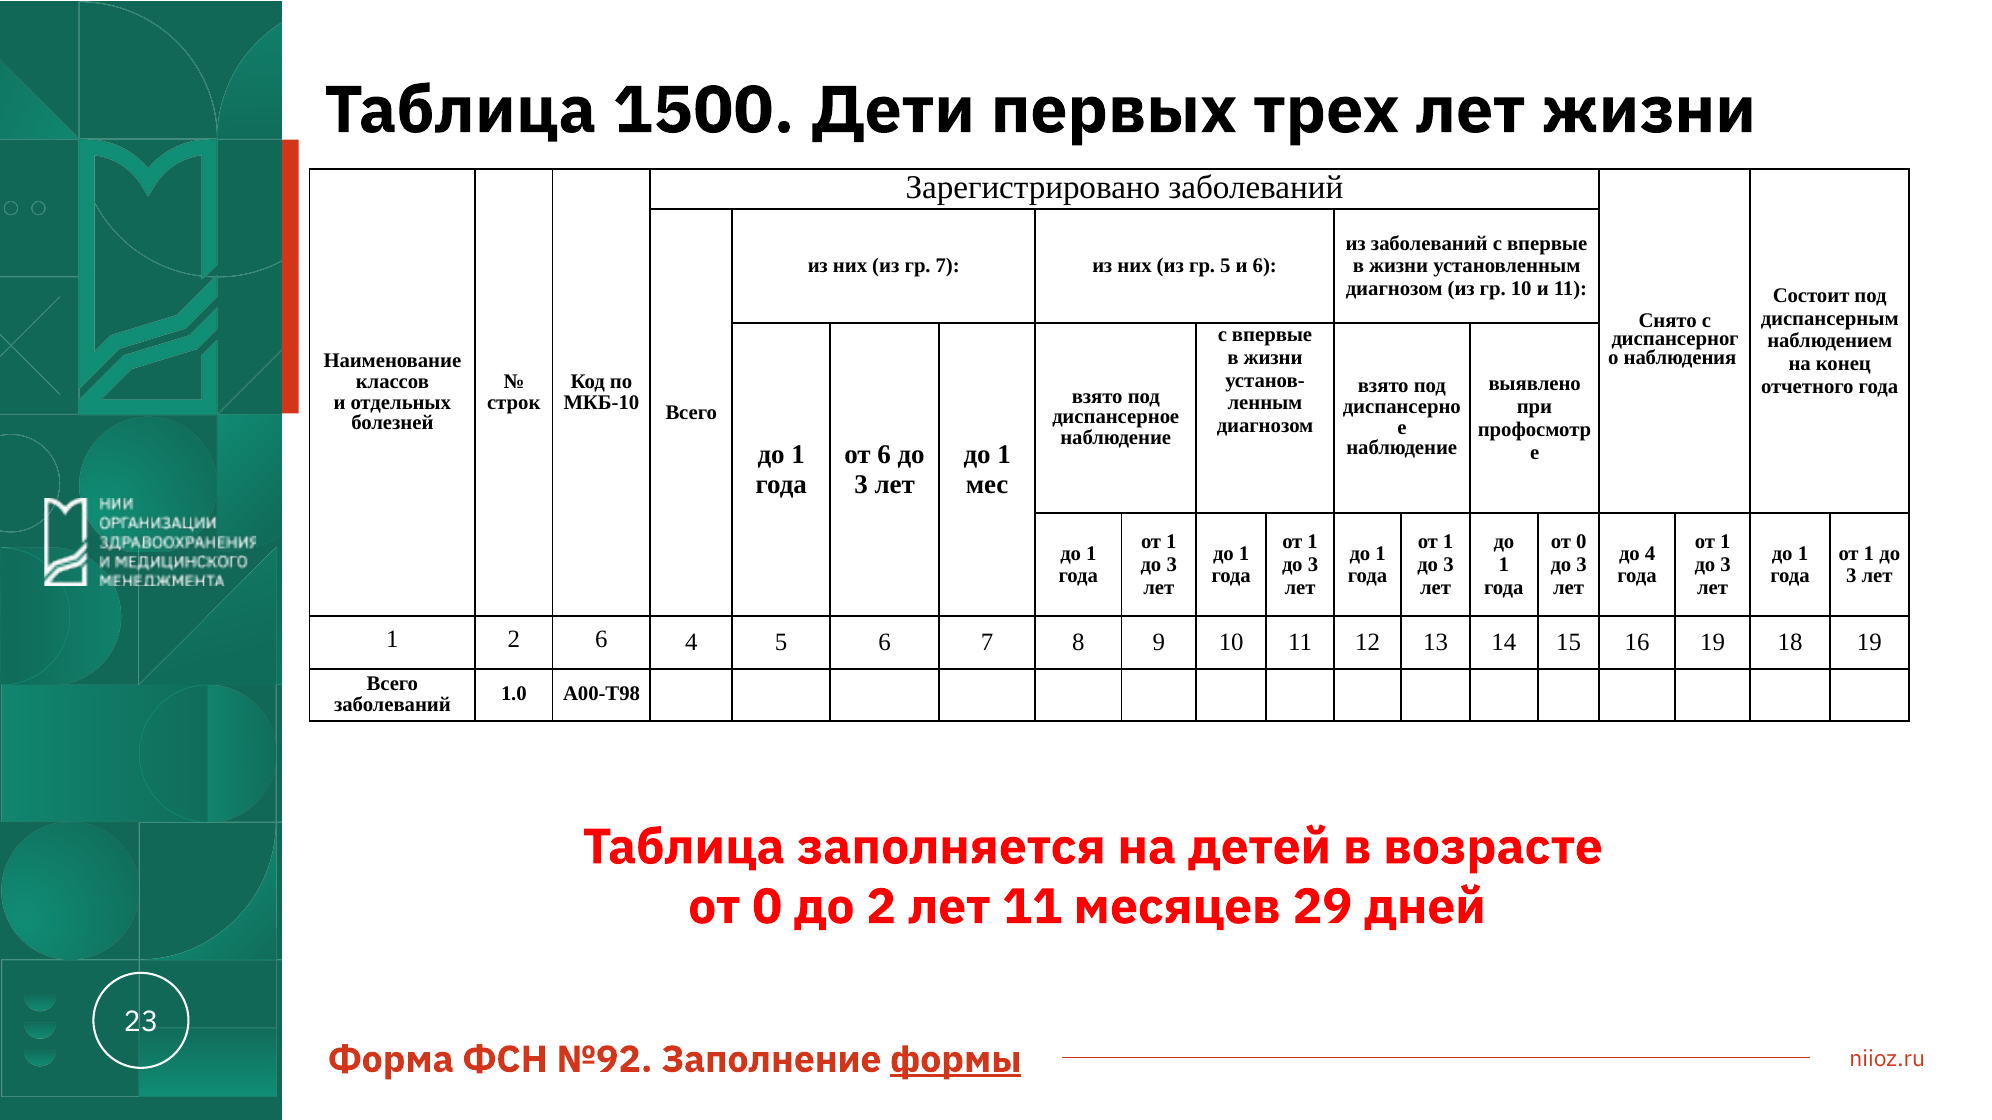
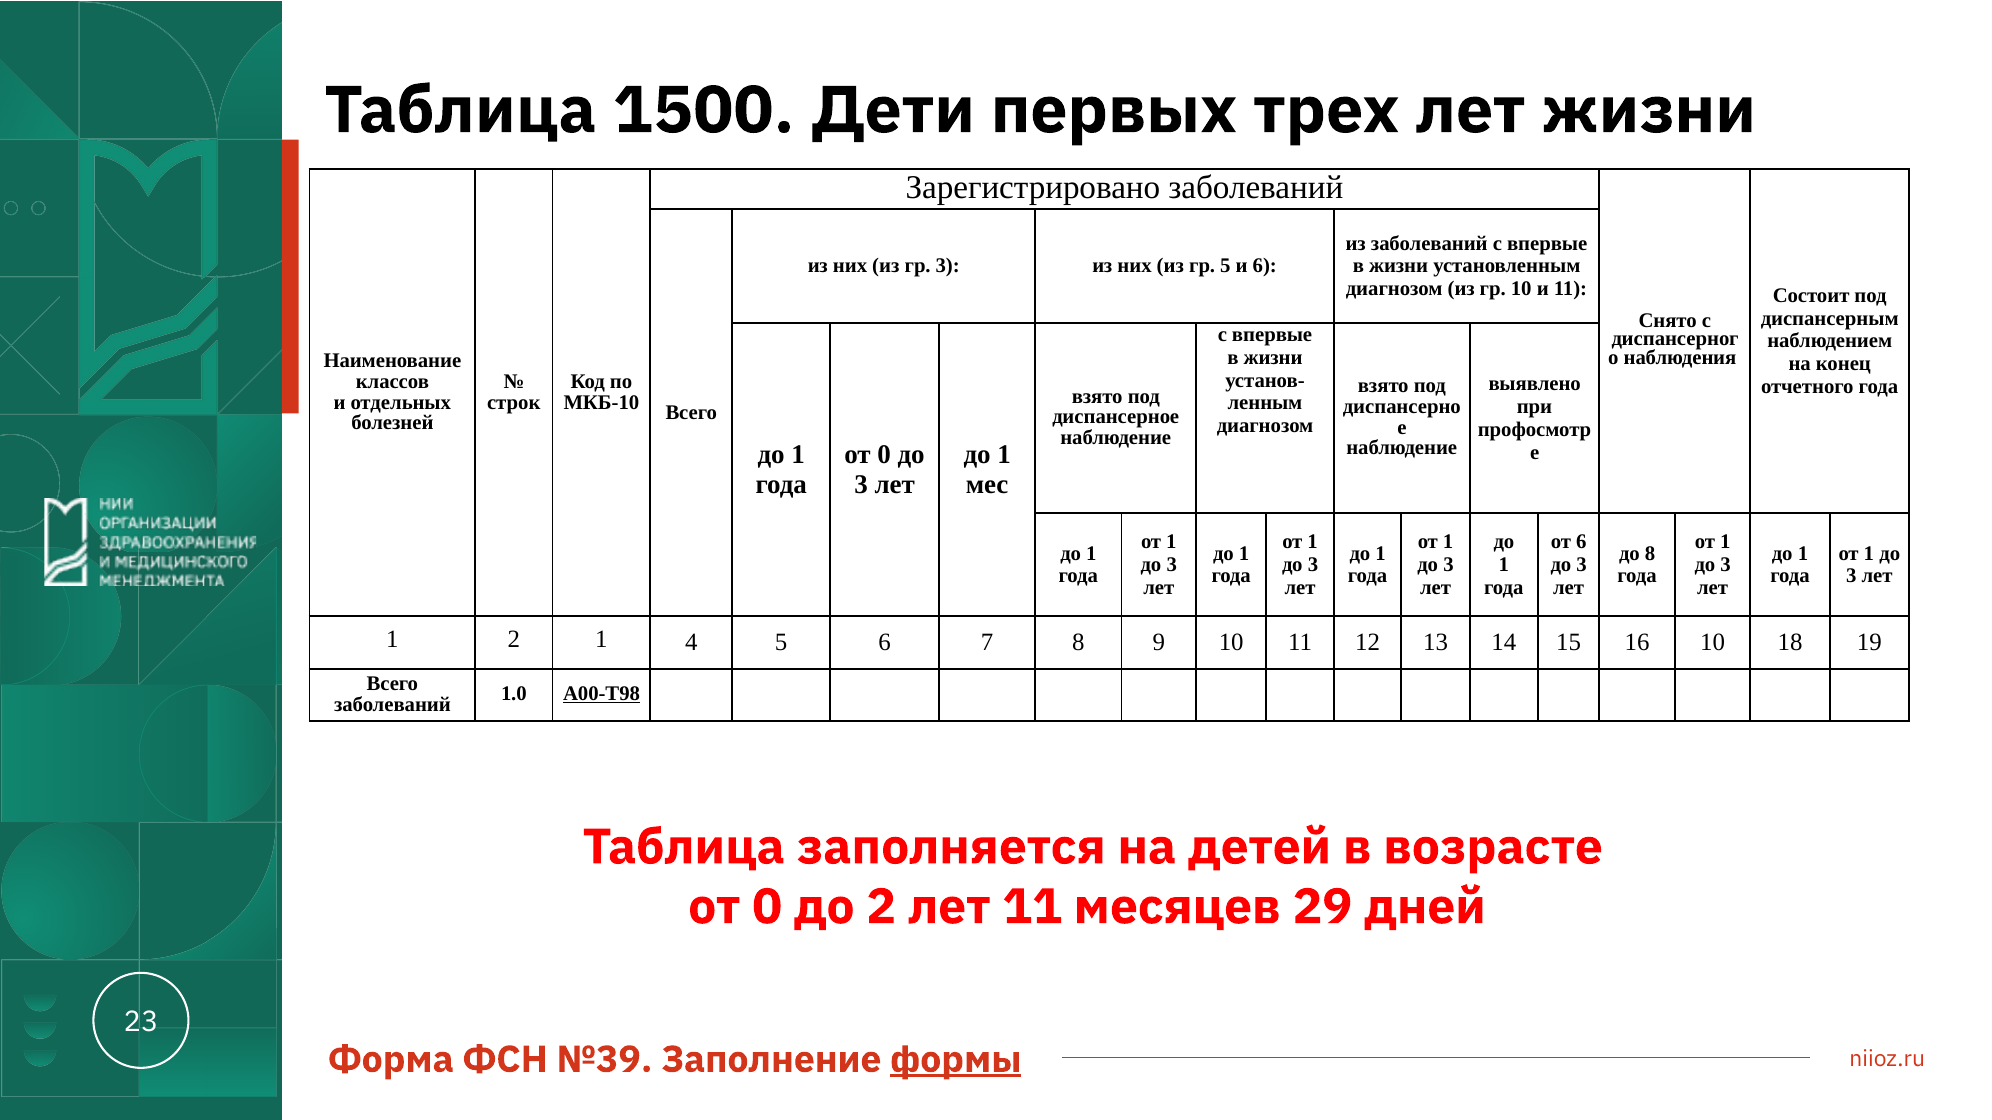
гр 7: 7 -> 3
6 at (884, 455): 6 -> 0
0 at (1581, 542): 0 -> 6
до 4: 4 -> 8
2 6: 6 -> 1
16 19: 19 -> 10
А00-Т98 underline: none -> present
№92: №92 -> №39
